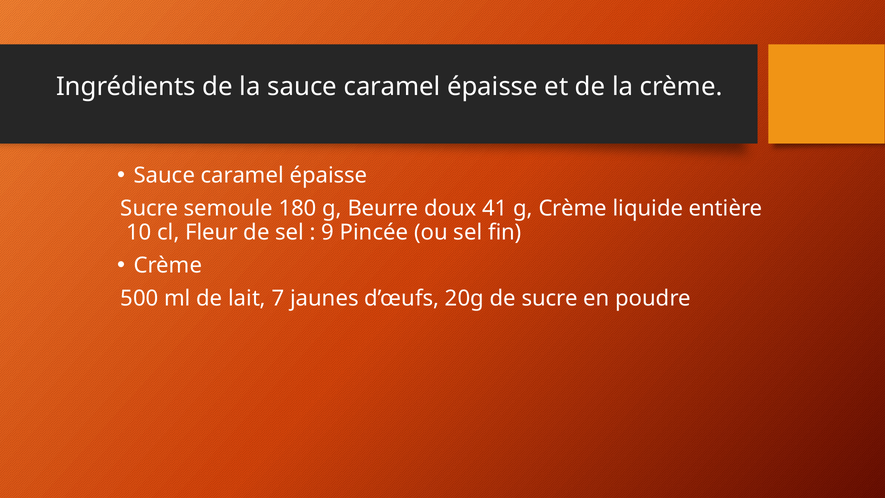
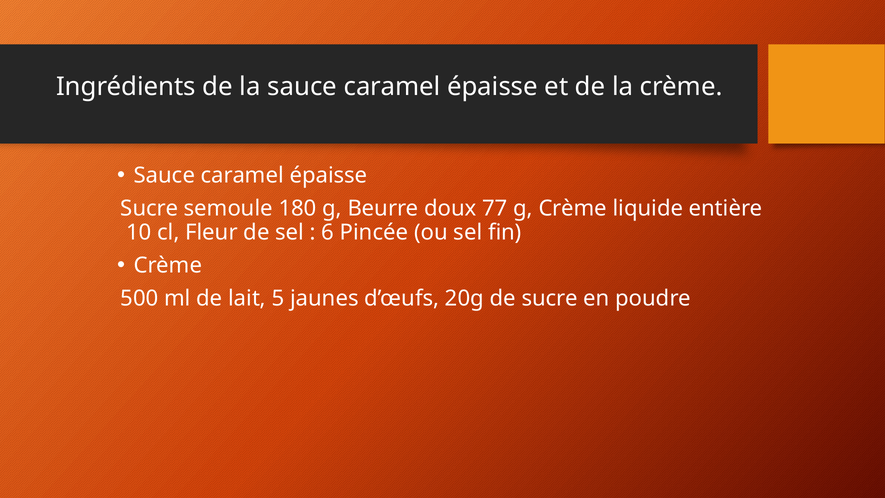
41: 41 -> 77
9: 9 -> 6
7: 7 -> 5
